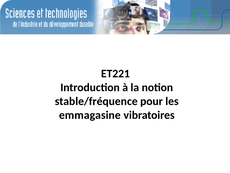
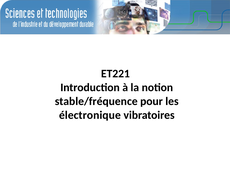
emmagasine: emmagasine -> électronique
